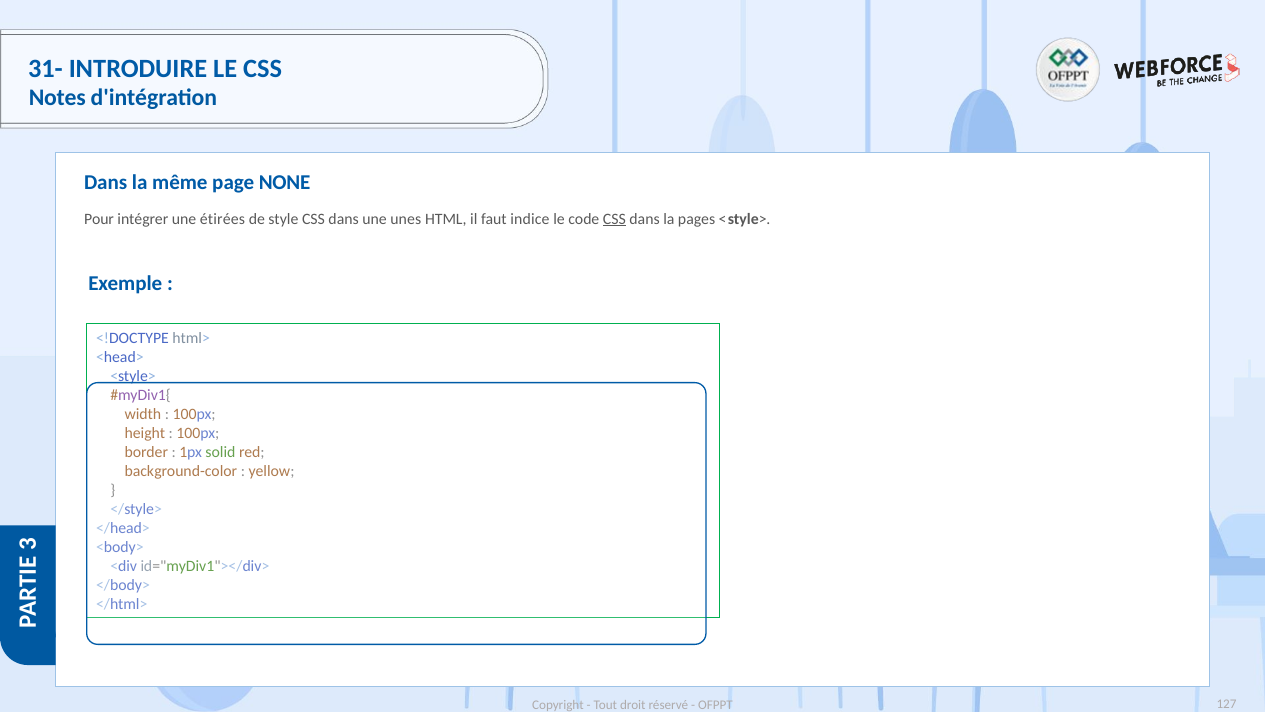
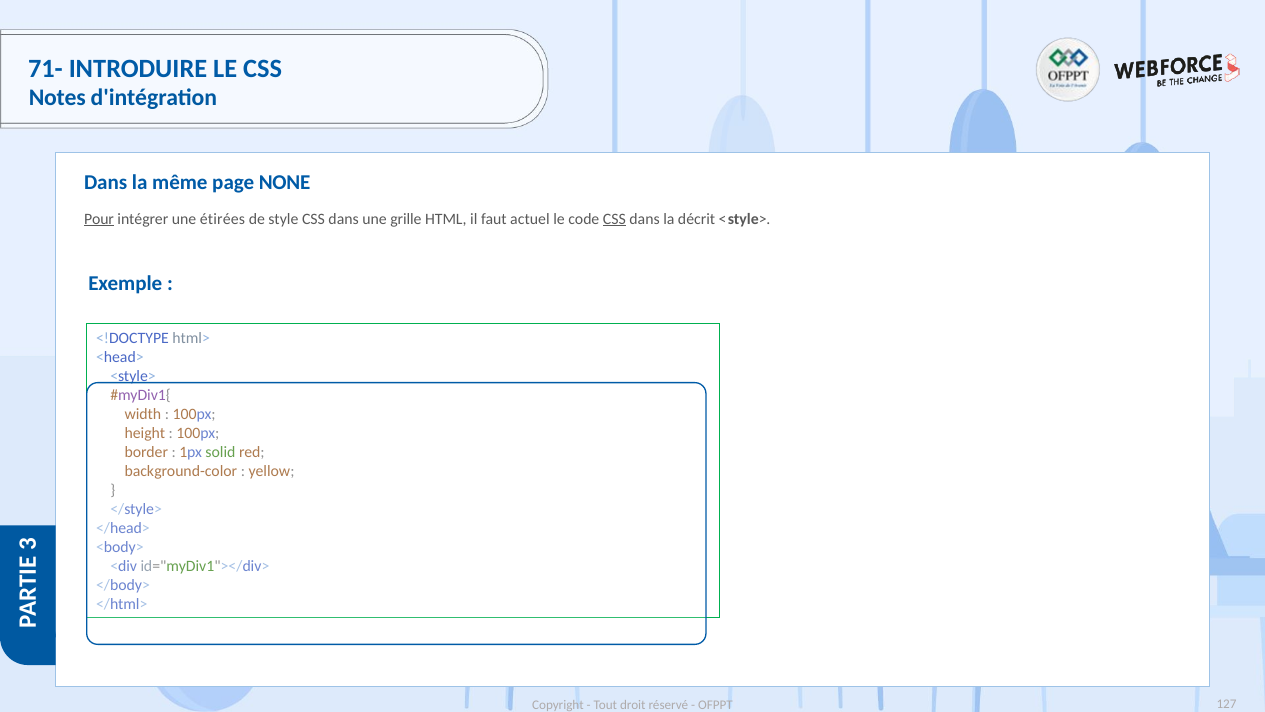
31-: 31- -> 71-
Pour underline: none -> present
unes: unes -> grille
indice: indice -> actuel
pages: pages -> décrit
